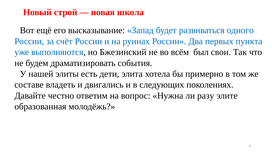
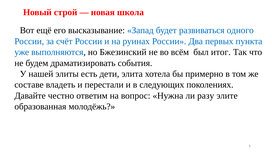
свои: свои -> итог
двигались: двигались -> перестали
